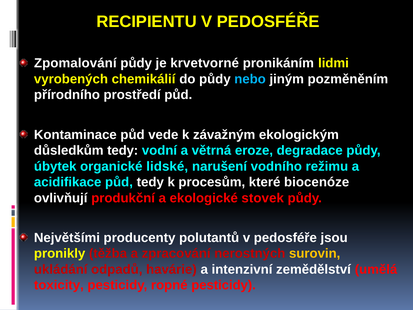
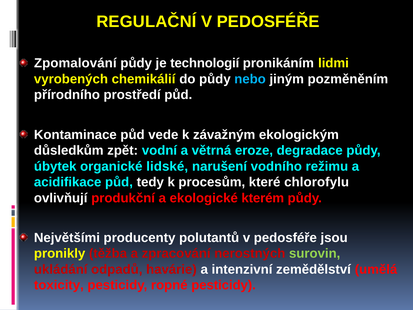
RECIPIENTU: RECIPIENTU -> REGULAČNÍ
krvetvorné: krvetvorné -> technologií
důsledkům tedy: tedy -> zpět
biocenóze: biocenóze -> chlorofylu
stovek: stovek -> kterém
surovin colour: yellow -> light green
